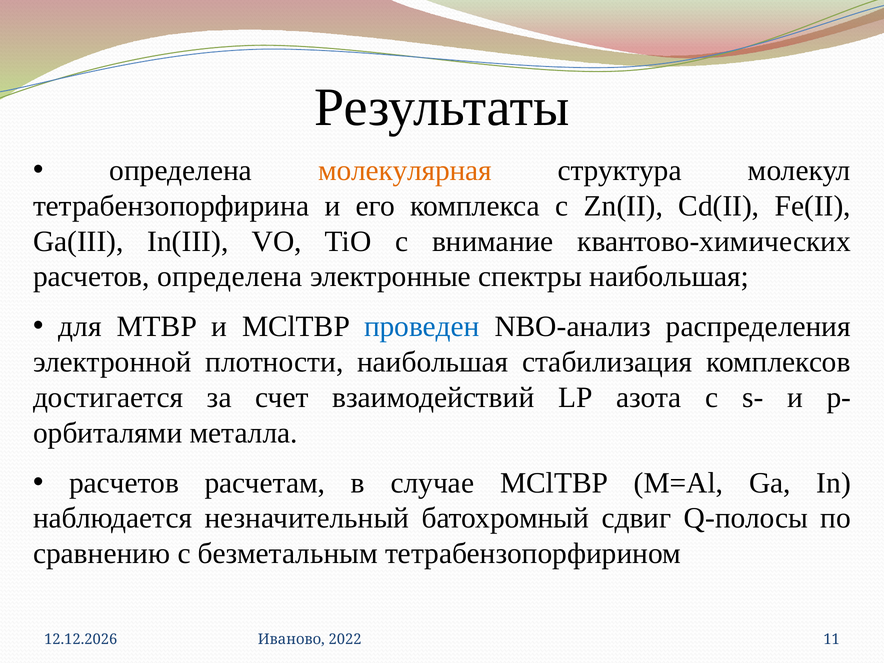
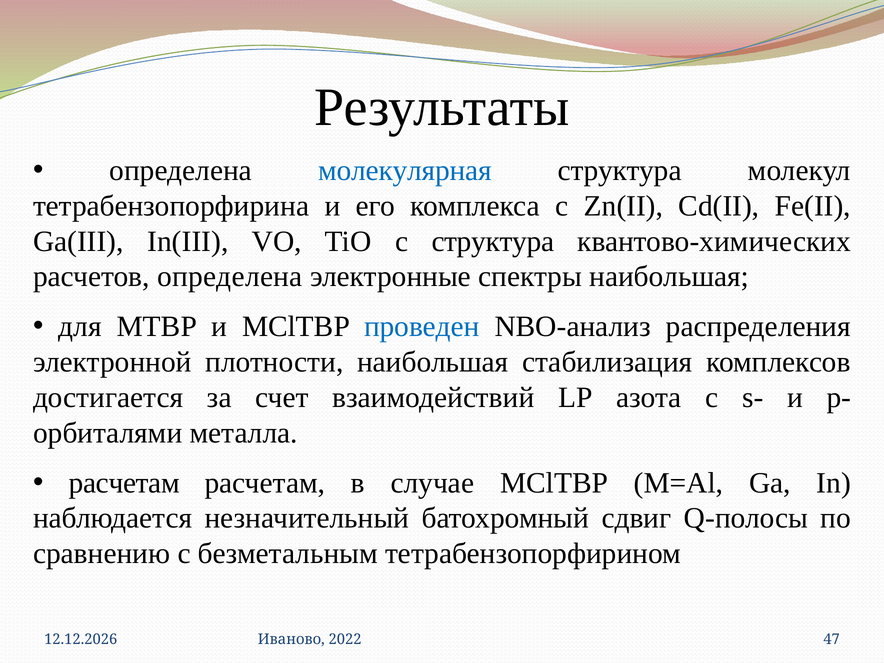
молекулярная colour: orange -> blue
с внимание: внимание -> структура
расчетов at (124, 483): расчетов -> расчетам
11: 11 -> 47
